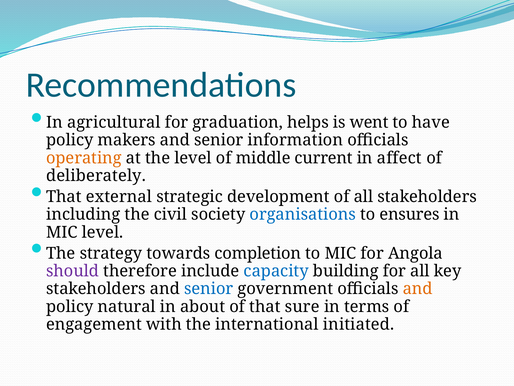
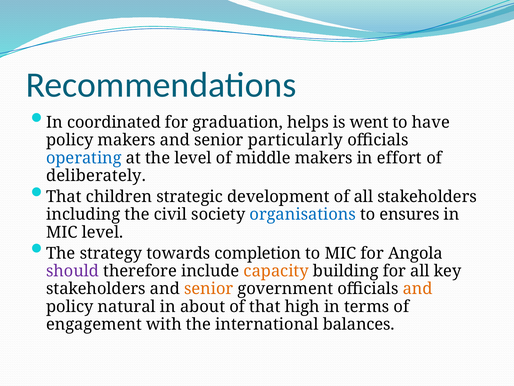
agricultural: agricultural -> coordinated
information: information -> particularly
operating colour: orange -> blue
middle current: current -> makers
affect: affect -> effort
external: external -> children
capacity colour: blue -> orange
senior at (209, 288) colour: blue -> orange
sure: sure -> high
initiated: initiated -> balances
